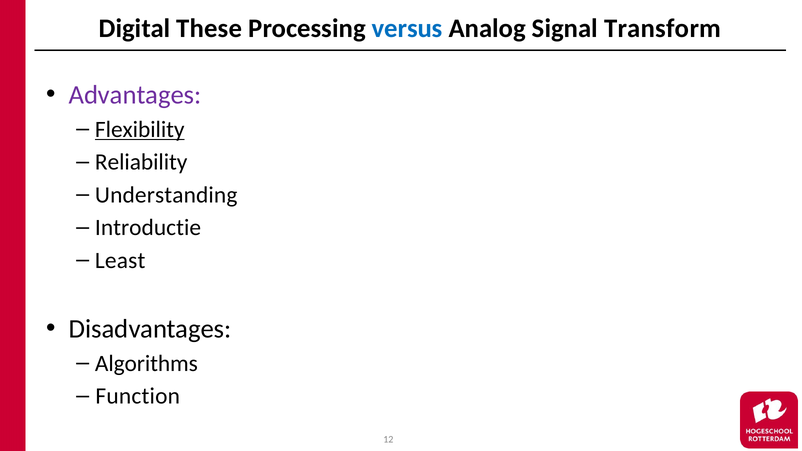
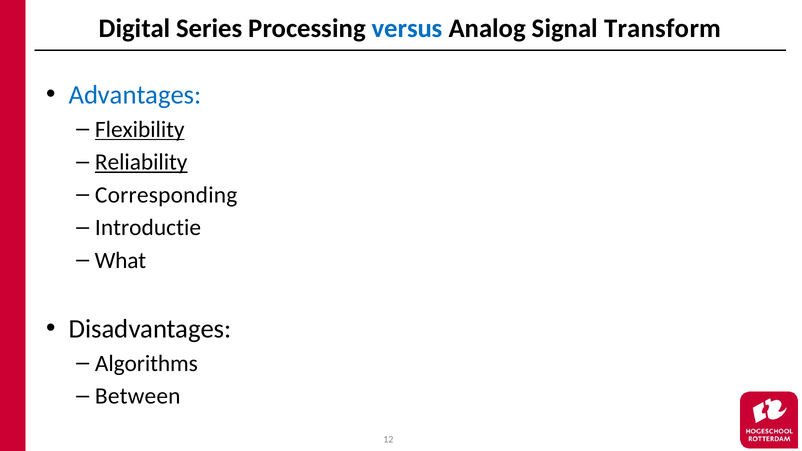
These: These -> Series
Advantages colour: purple -> blue
Reliability underline: none -> present
Understanding: Understanding -> Corresponding
Least: Least -> What
Function: Function -> Between
